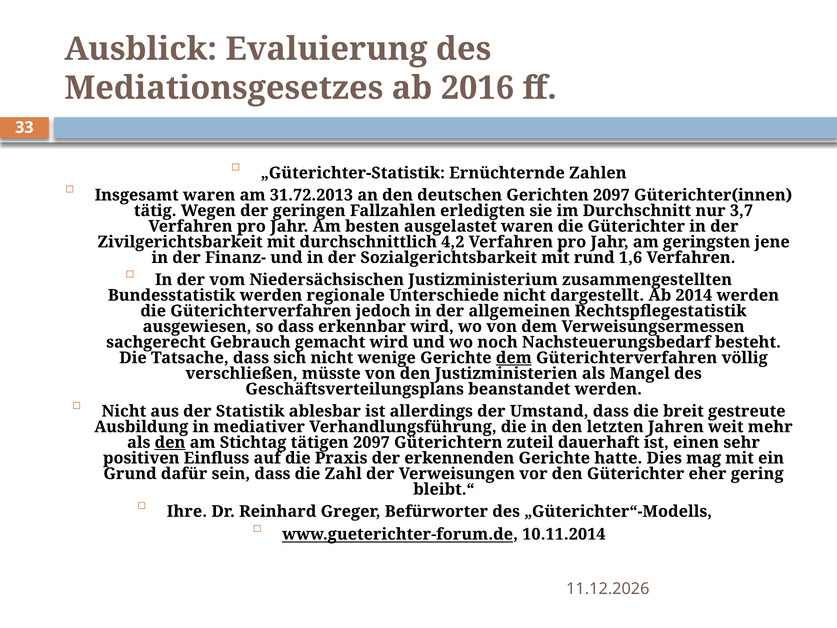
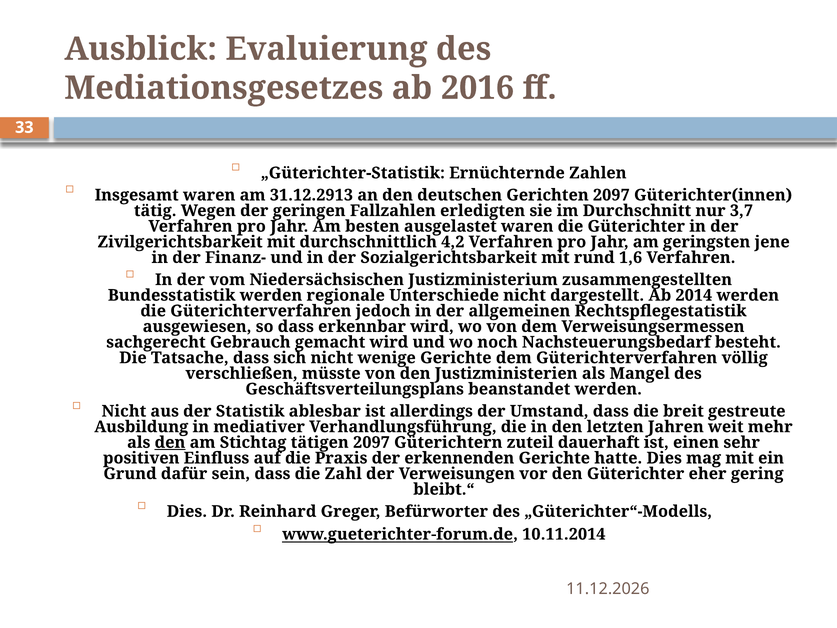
31.72.2013: 31.72.2013 -> 31.12.2913
dem at (514, 358) underline: present -> none
Ihre at (187, 511): Ihre -> Dies
